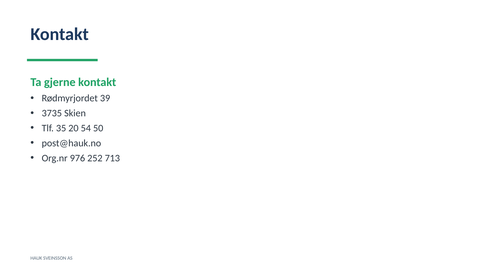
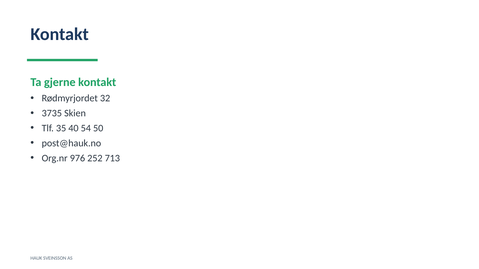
39: 39 -> 32
20: 20 -> 40
